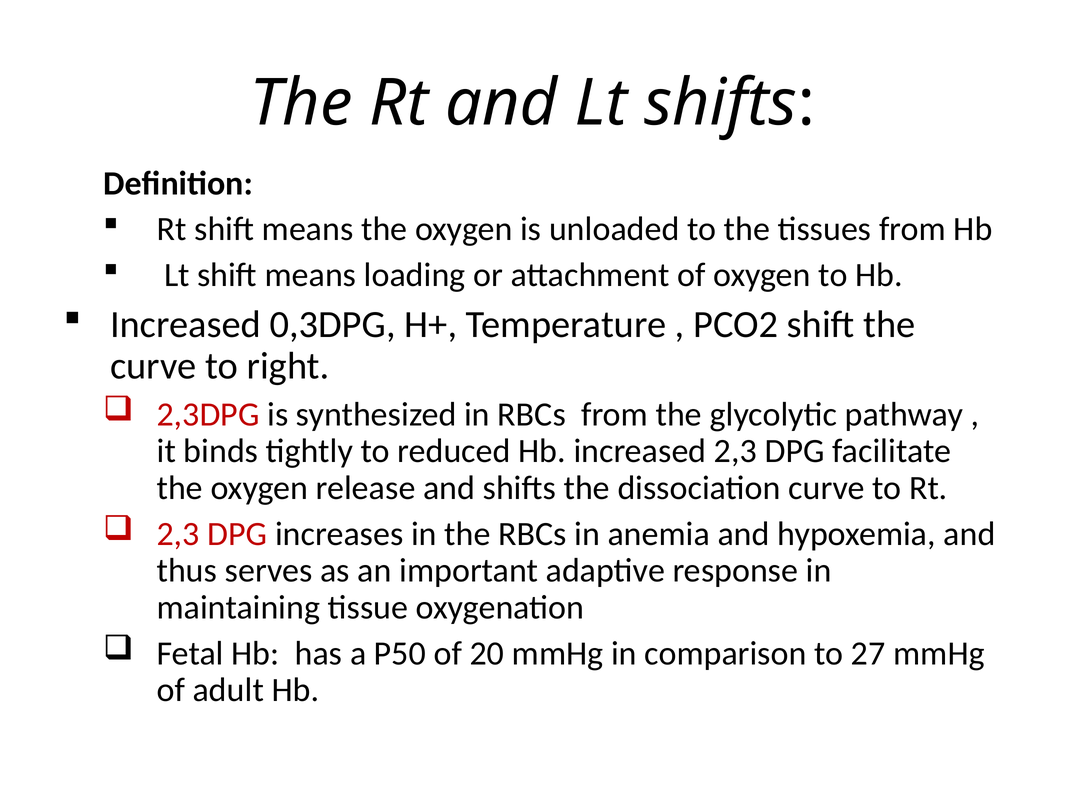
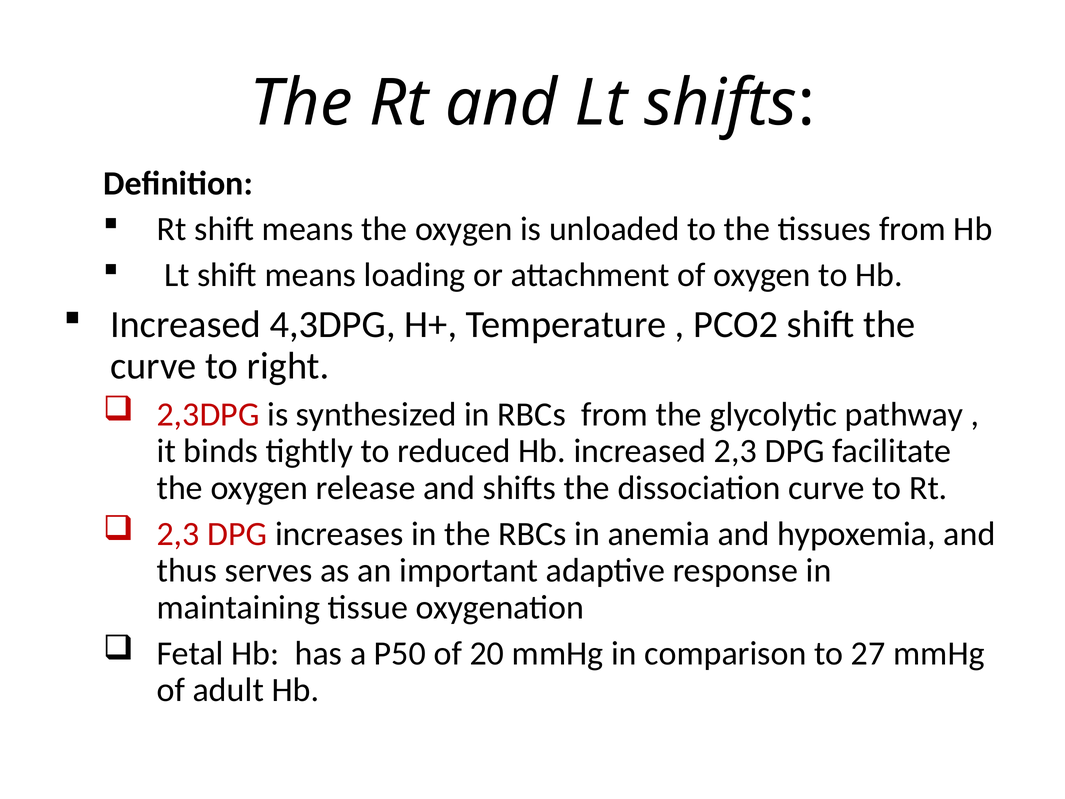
0,3DPG: 0,3DPG -> 4,3DPG
